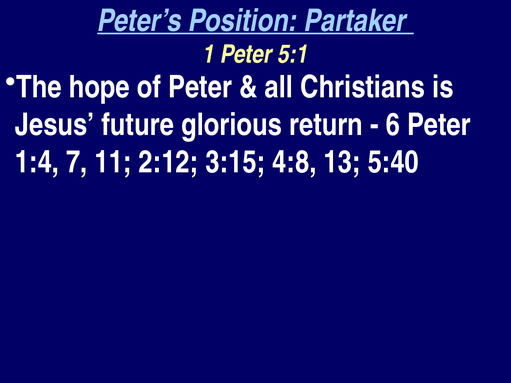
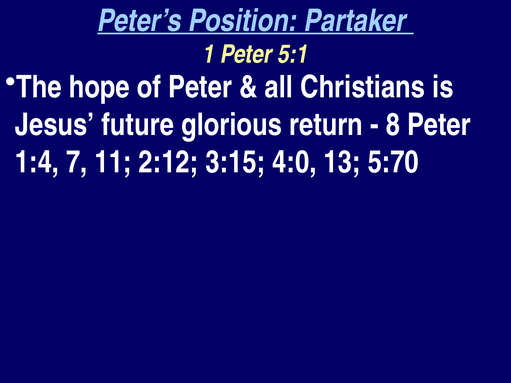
6: 6 -> 8
4:8: 4:8 -> 4:0
5:40: 5:40 -> 5:70
